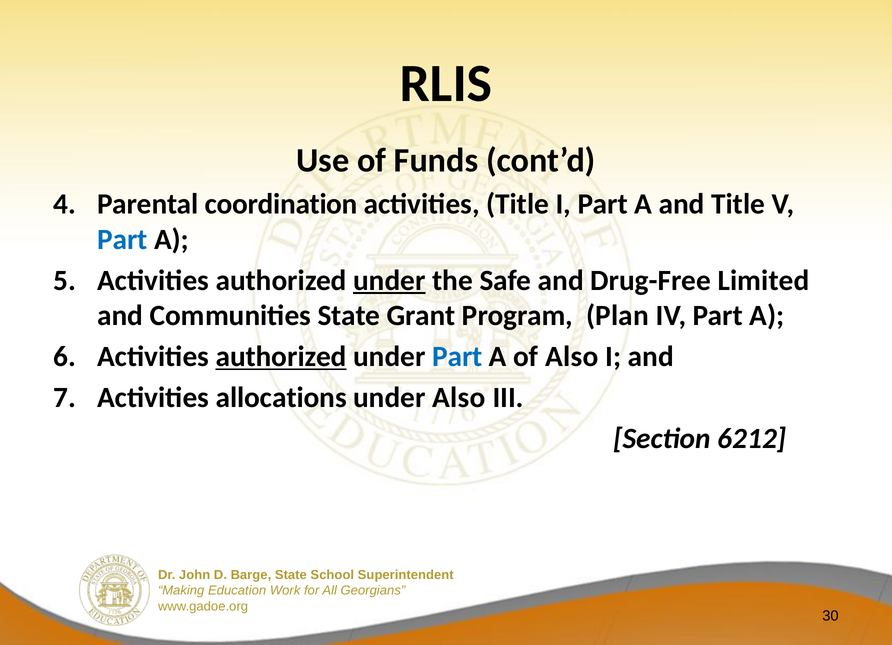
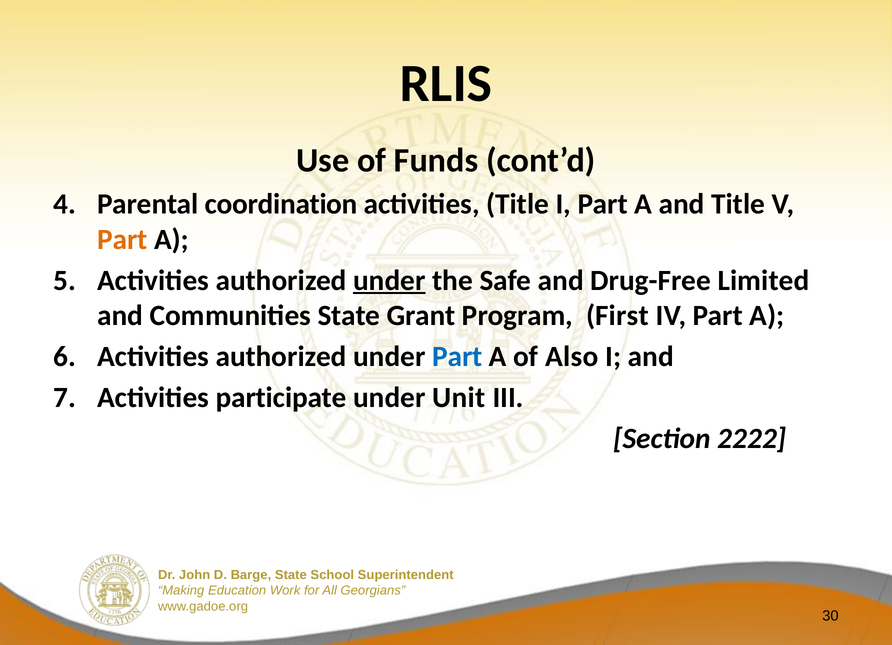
Part at (122, 240) colour: blue -> orange
Plan: Plan -> First
authorized at (281, 357) underline: present -> none
allocations: allocations -> participate
under Also: Also -> Unit
6212: 6212 -> 2222
